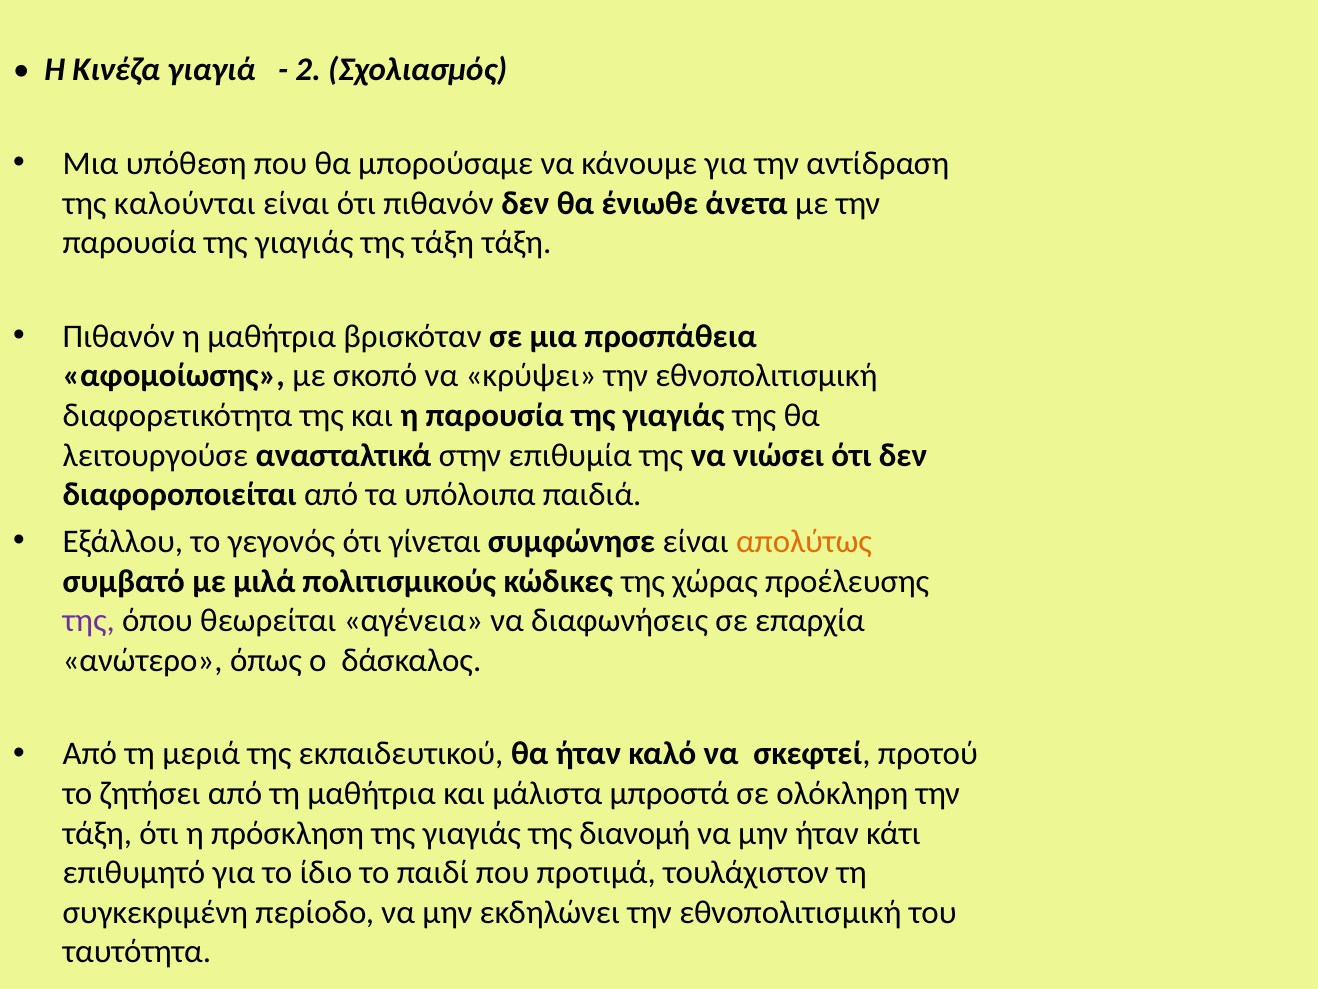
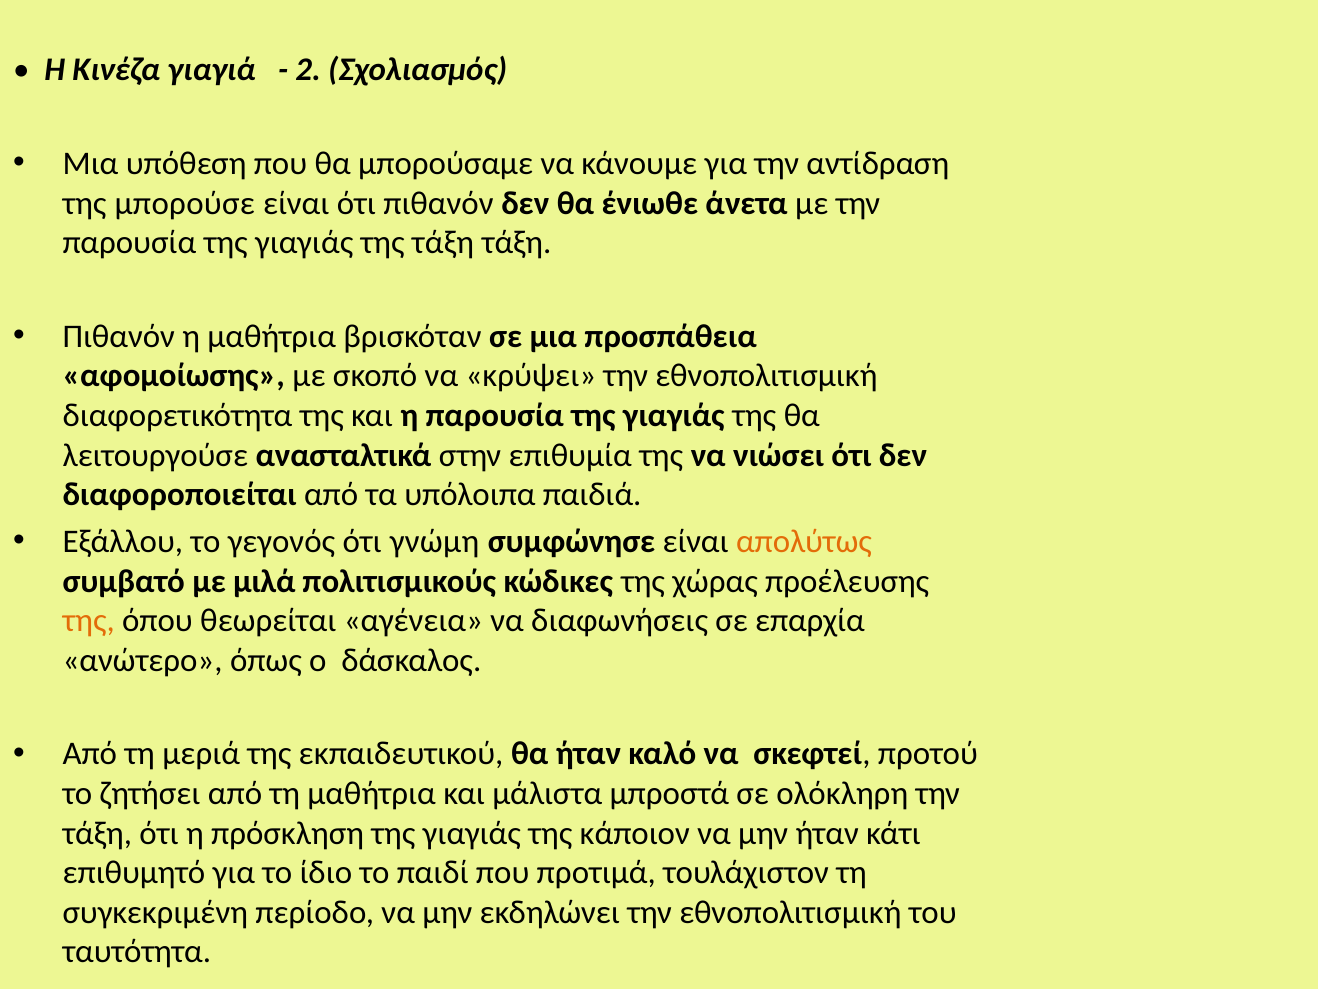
καλούνται: καλούνται -> μπορούσε
γίνεται: γίνεται -> γνώμη
της at (89, 620) colour: purple -> orange
διανομή: διανομή -> κάποιον
